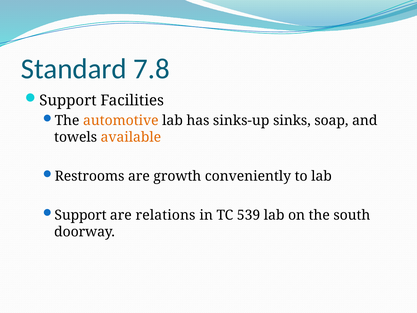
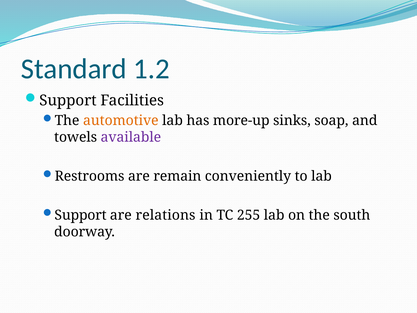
7.8: 7.8 -> 1.2
sinks-up: sinks-up -> more-up
available colour: orange -> purple
growth: growth -> remain
539: 539 -> 255
